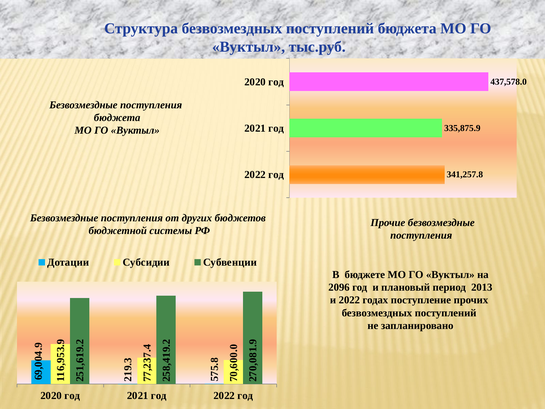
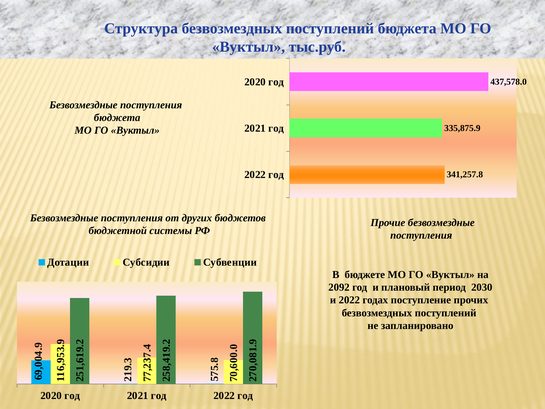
2096: 2096 -> 2092
2013: 2013 -> 2030
